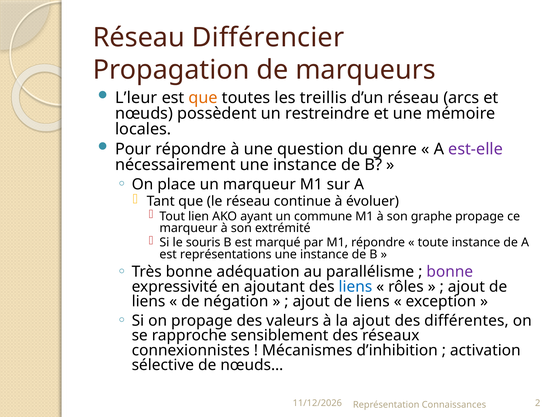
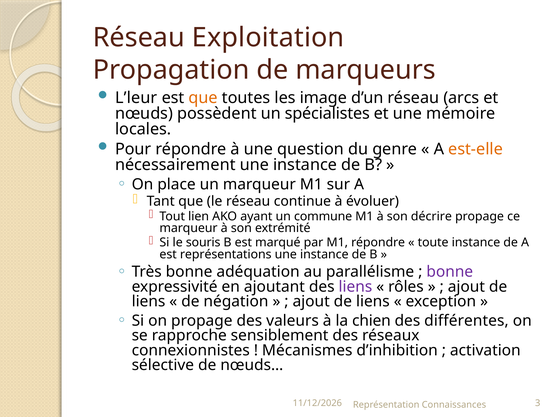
Différencier: Différencier -> Exploitation
treillis: treillis -> image
restreindre: restreindre -> spécialistes
est-elle colour: purple -> orange
graphe: graphe -> décrire
liens at (355, 287) colour: blue -> purple
la ajout: ajout -> chien
2: 2 -> 3
